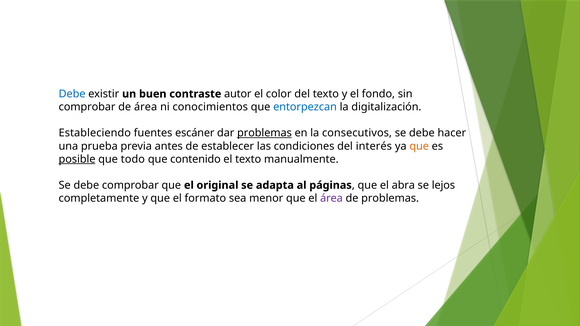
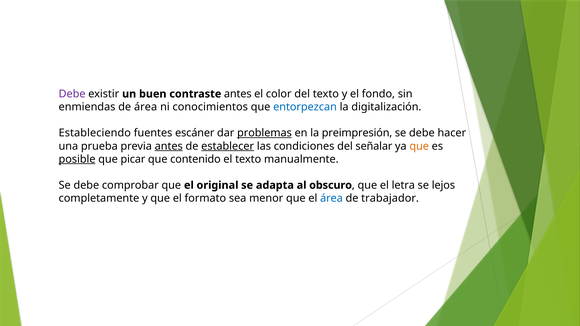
Debe at (72, 94) colour: blue -> purple
contraste autor: autor -> antes
comprobar at (87, 107): comprobar -> enmiendas
consecutivos: consecutivos -> preimpresión
antes at (169, 146) underline: none -> present
establecer underline: none -> present
interés: interés -> señalar
todo: todo -> picar
páginas: páginas -> obscuro
abra: abra -> letra
área at (331, 198) colour: purple -> blue
de problemas: problemas -> trabajador
